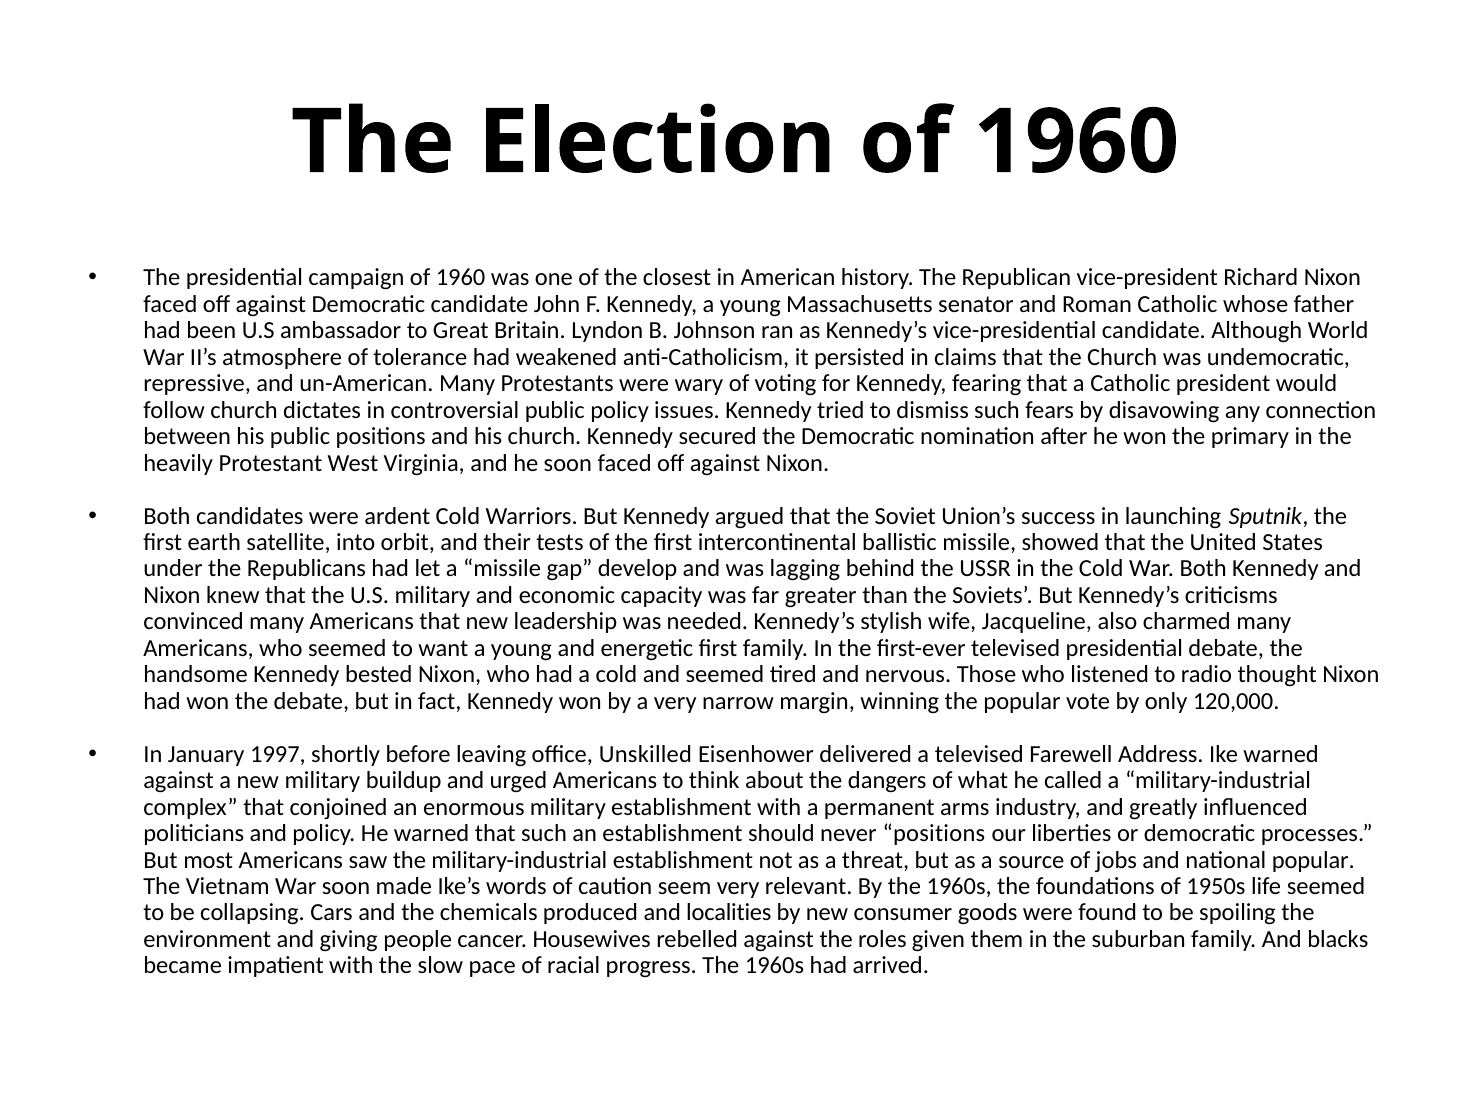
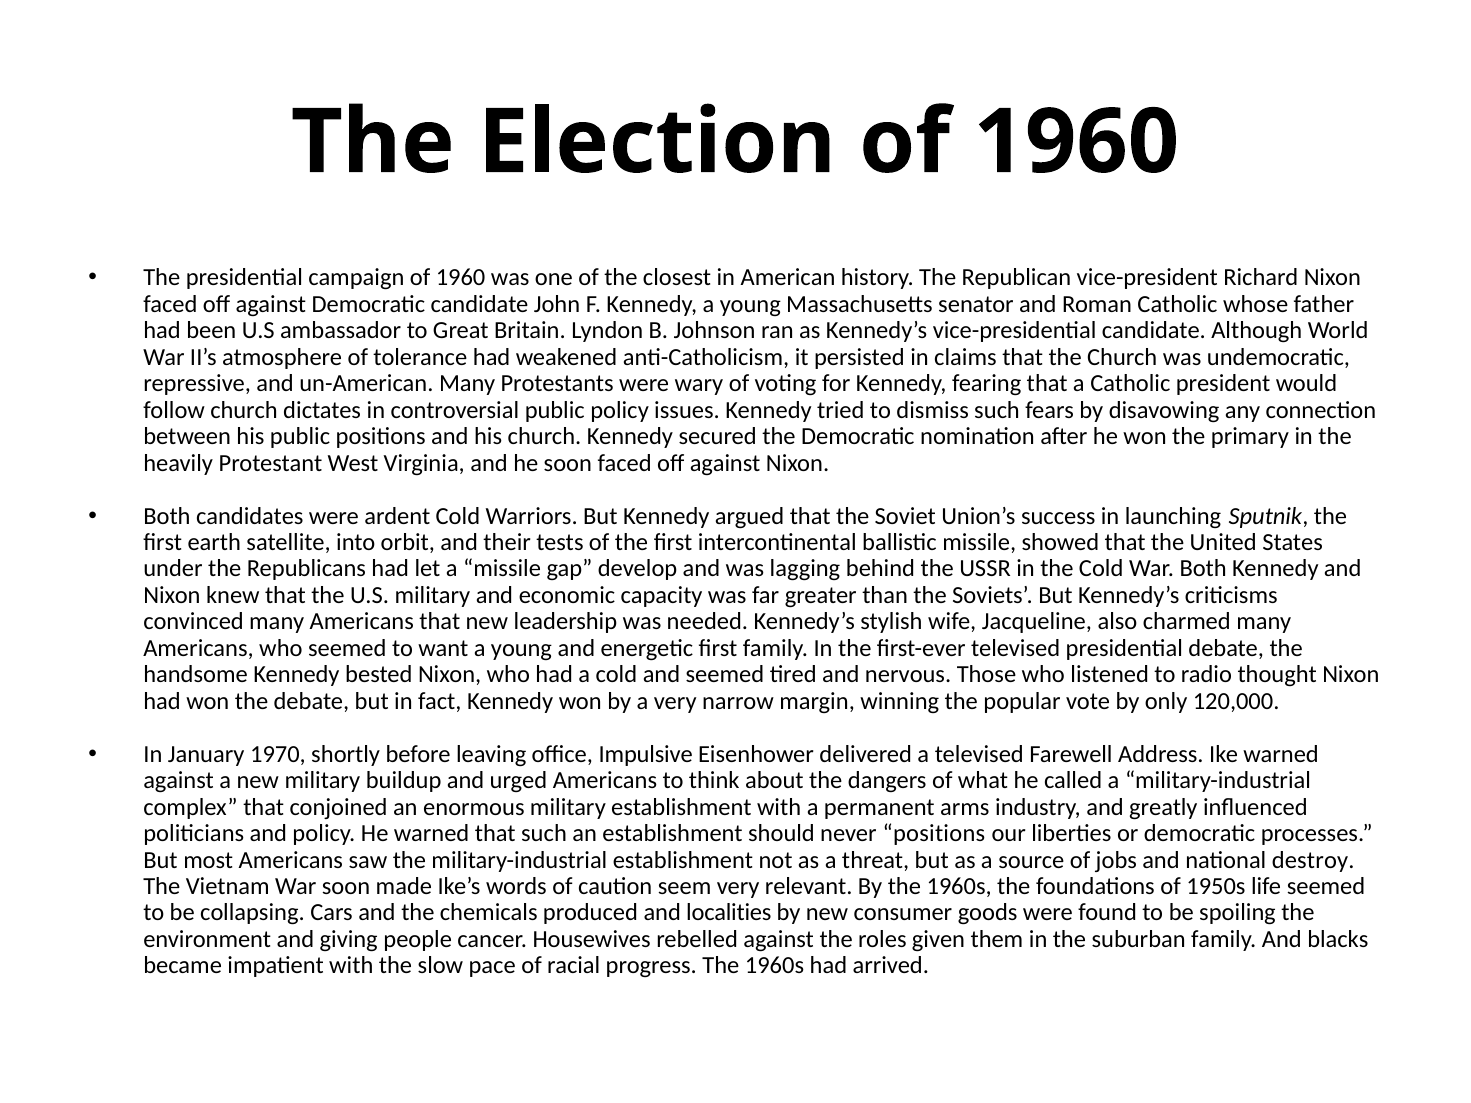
1997: 1997 -> 1970
Unskilled: Unskilled -> Impulsive
national popular: popular -> destroy
